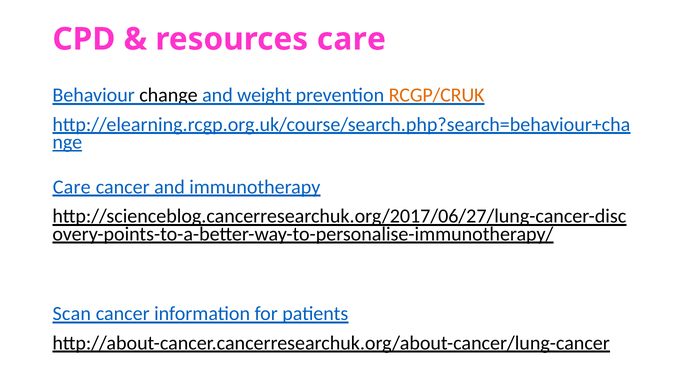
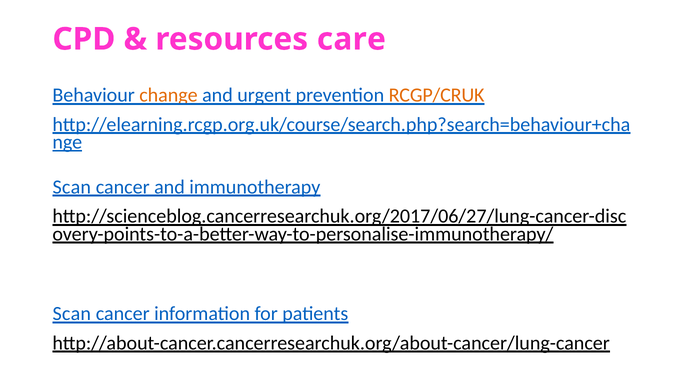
change colour: black -> orange
weight: weight -> urgent
Care at (72, 187): Care -> Scan
